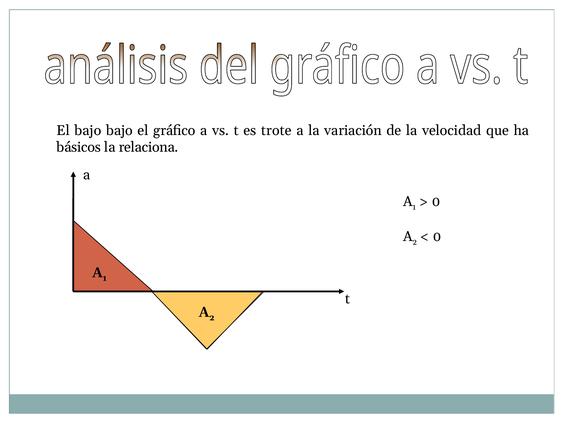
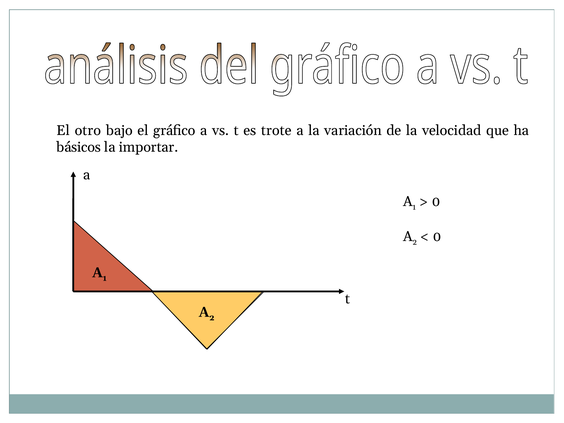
El bajo: bajo -> otro
relaciona: relaciona -> importar
